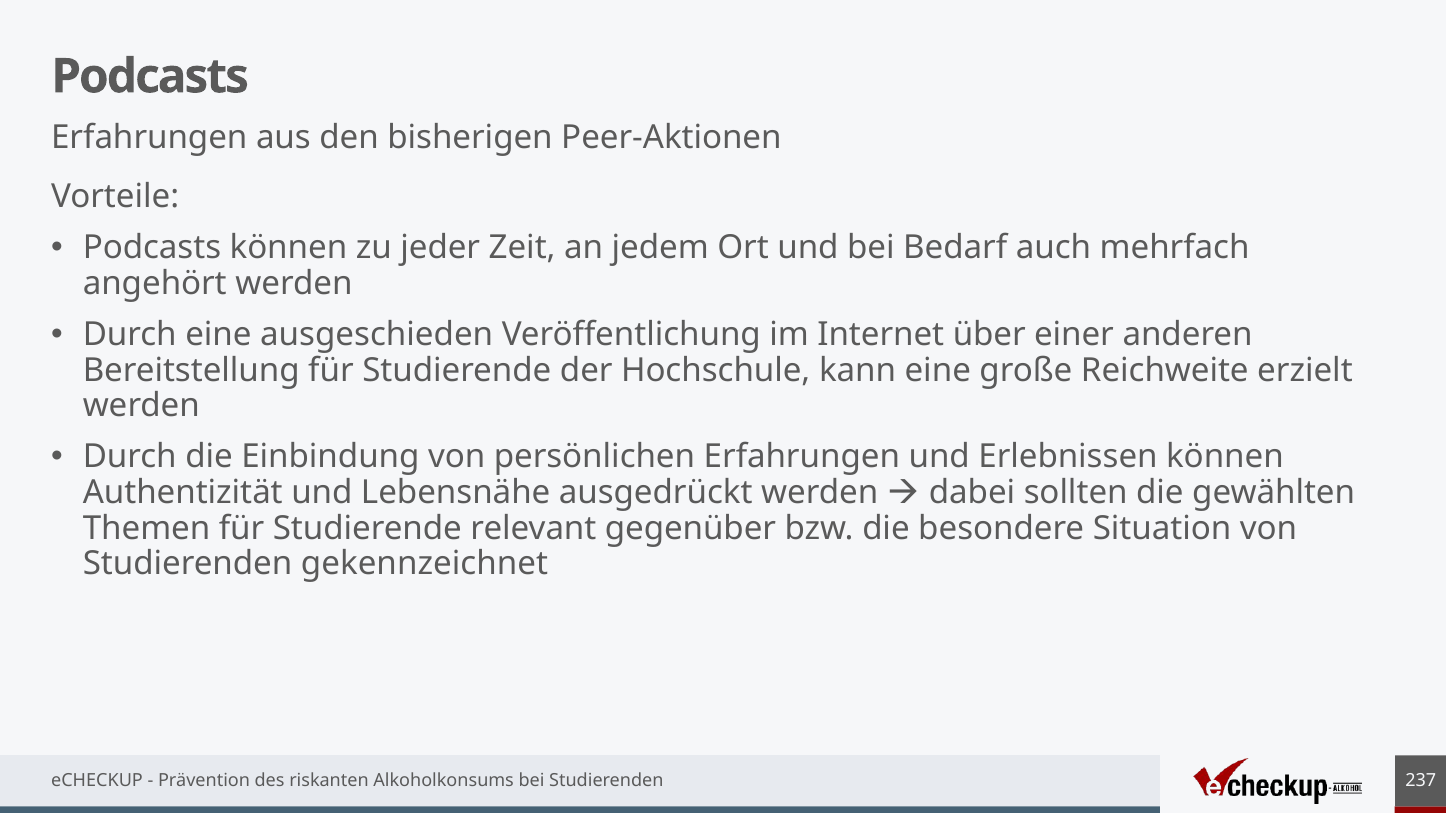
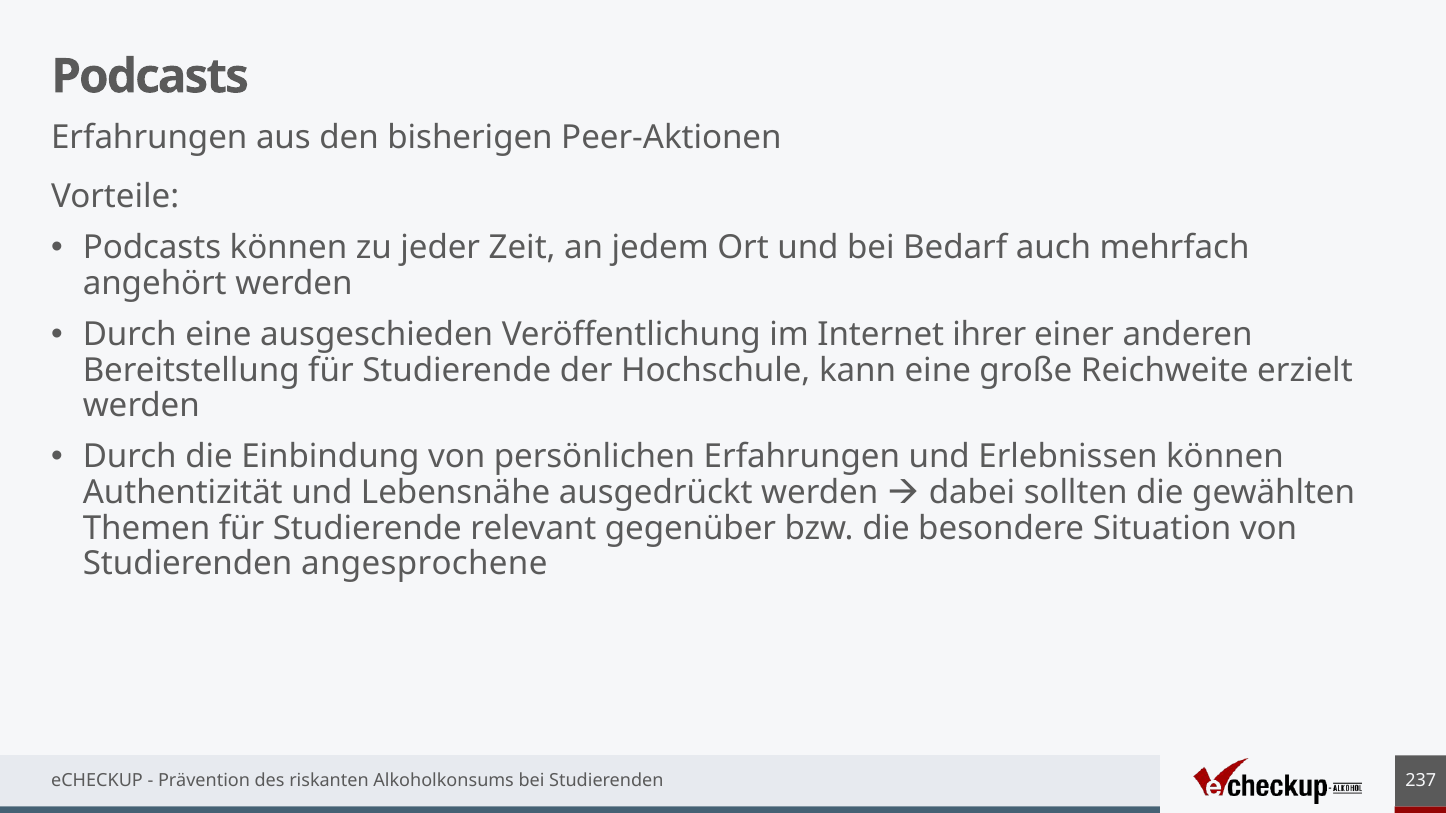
über: über -> ihrer
gekennzeichnet: gekennzeichnet -> angesprochene
